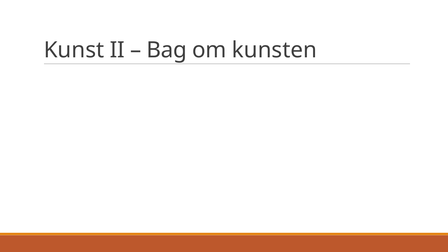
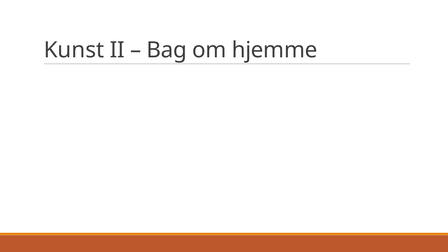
kunsten: kunsten -> hjemme
